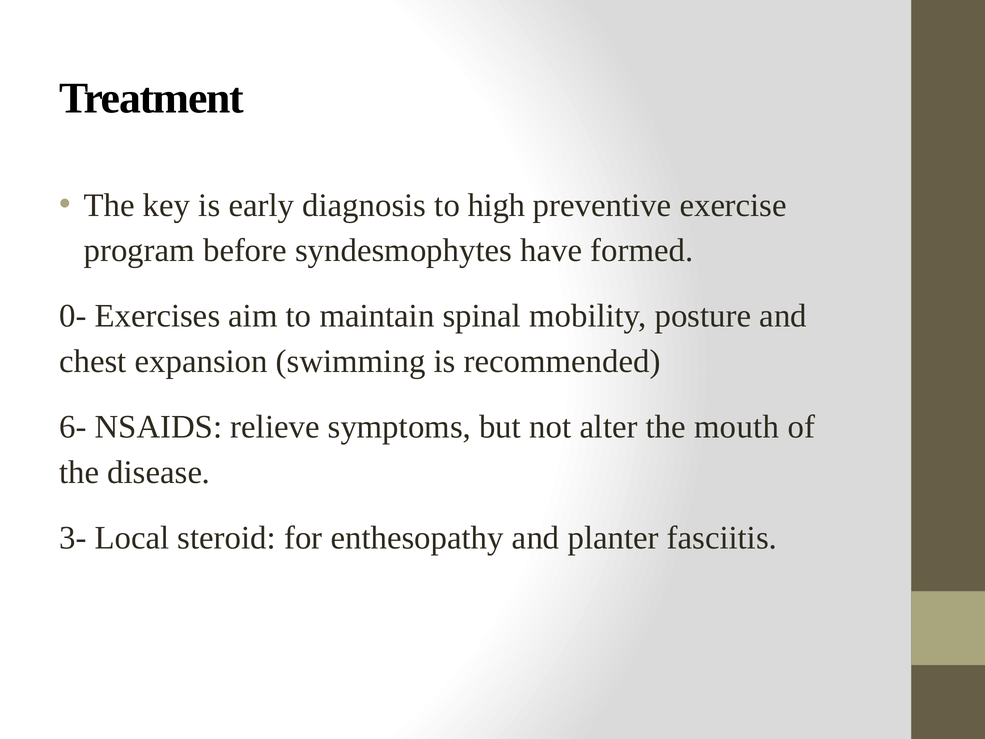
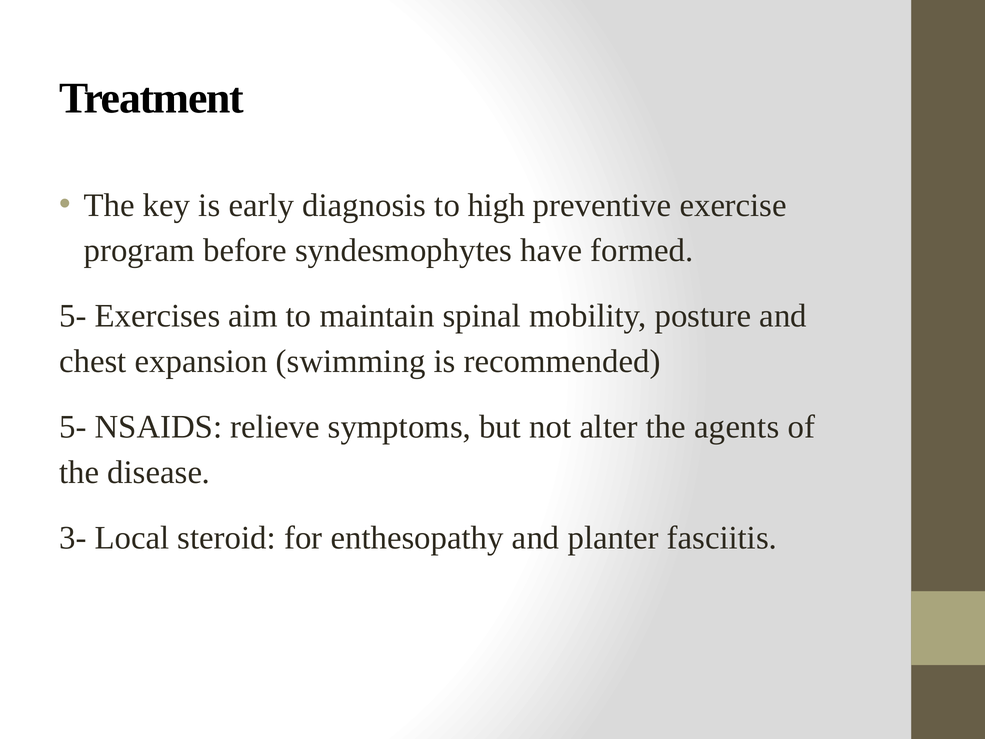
0- at (73, 316): 0- -> 5-
6- at (73, 427): 6- -> 5-
mouth: mouth -> agents
